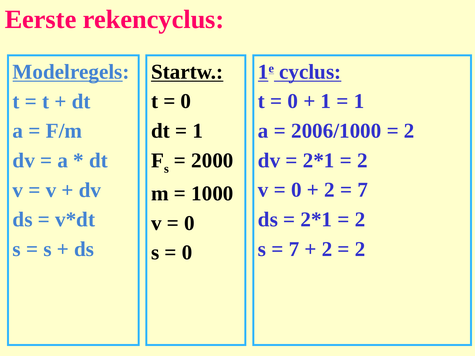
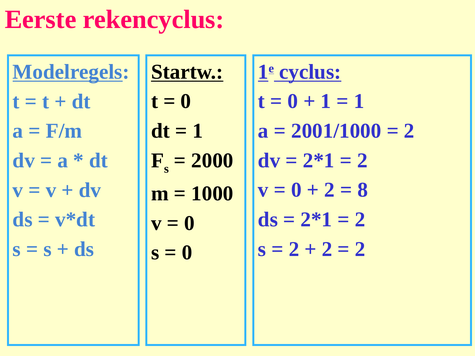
2006/1000: 2006/1000 -> 2001/1000
7 at (363, 190): 7 -> 8
7 at (294, 249): 7 -> 2
